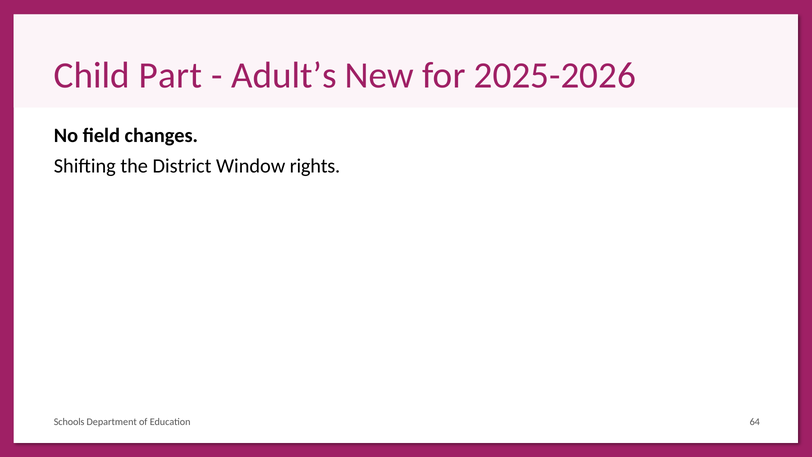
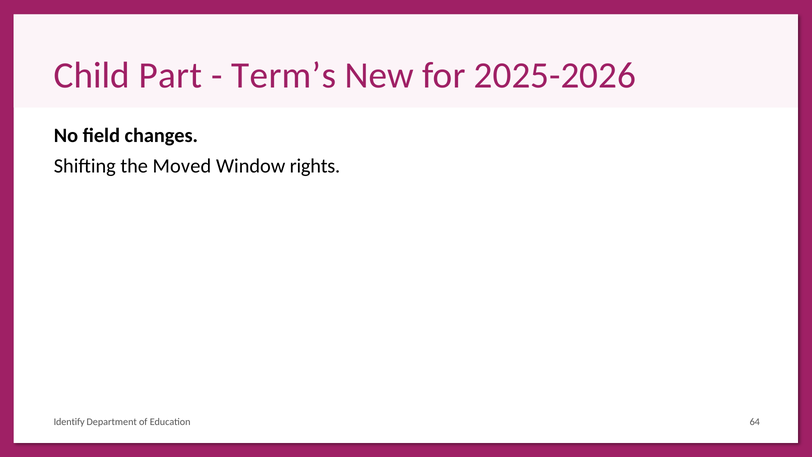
Adult’s: Adult’s -> Term’s
District: District -> Moved
Schools: Schools -> Identify
